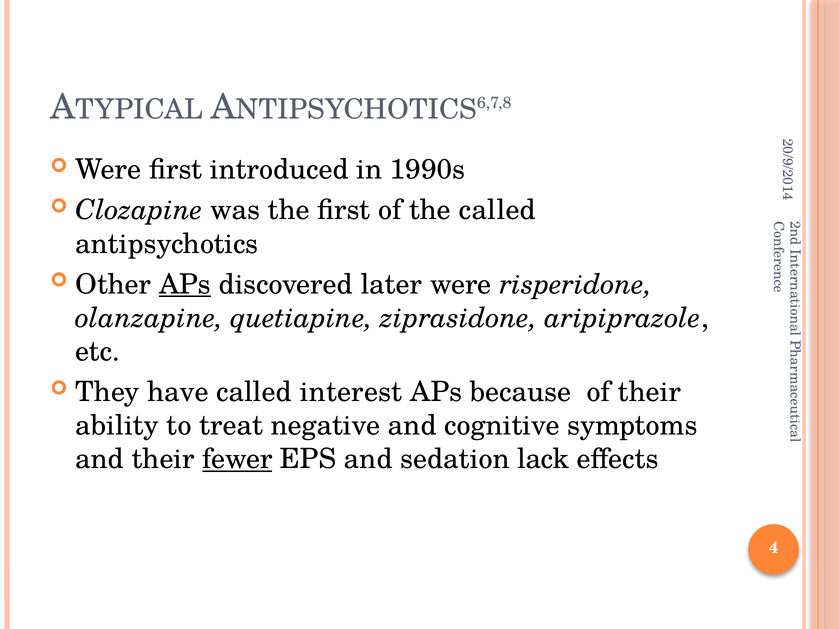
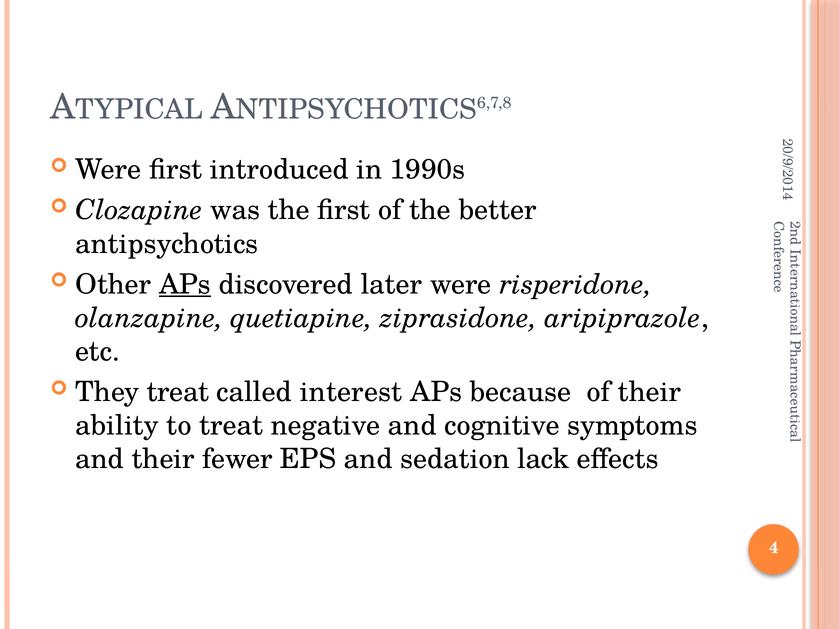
the called: called -> better
They have: have -> treat
fewer underline: present -> none
